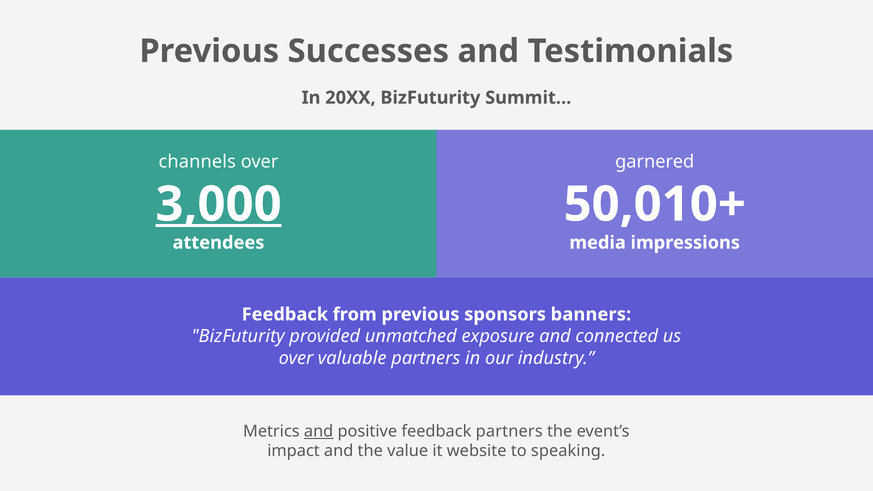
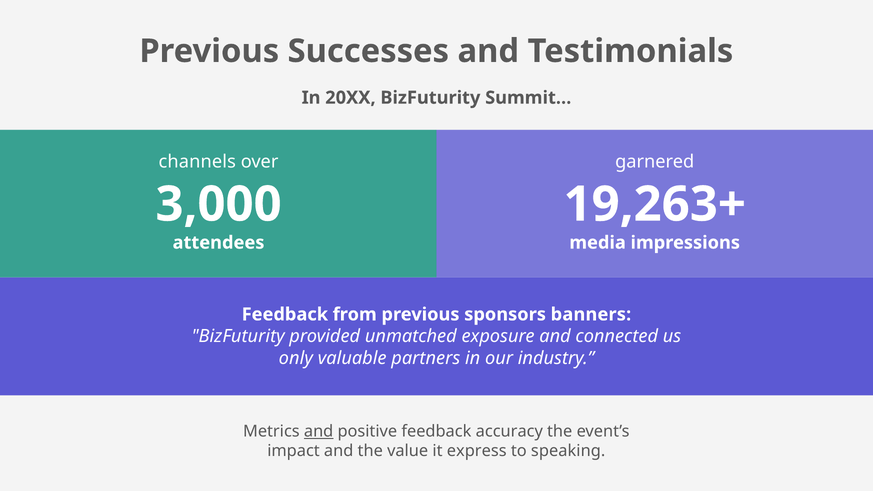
3,000 underline: present -> none
50,010+: 50,010+ -> 19,263+
over at (296, 358): over -> only
feedback partners: partners -> accuracy
website: website -> express
